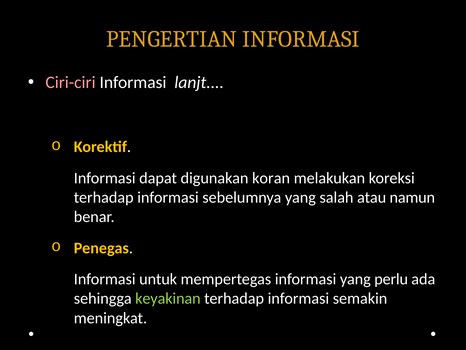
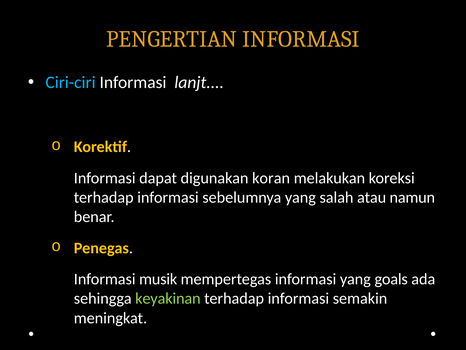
Ciri-ciri colour: pink -> light blue
untuk: untuk -> musik
perlu: perlu -> goals
